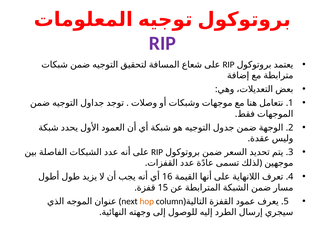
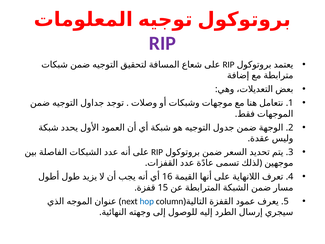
hop colour: orange -> blue
